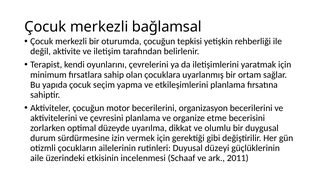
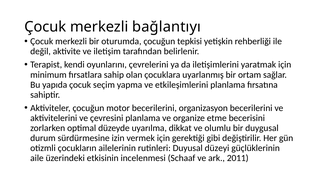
bağlamsal: bağlamsal -> bağlantıyı
